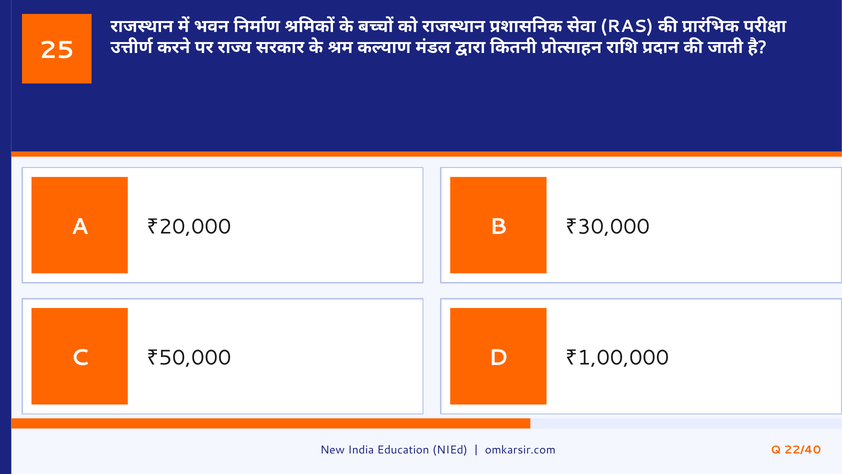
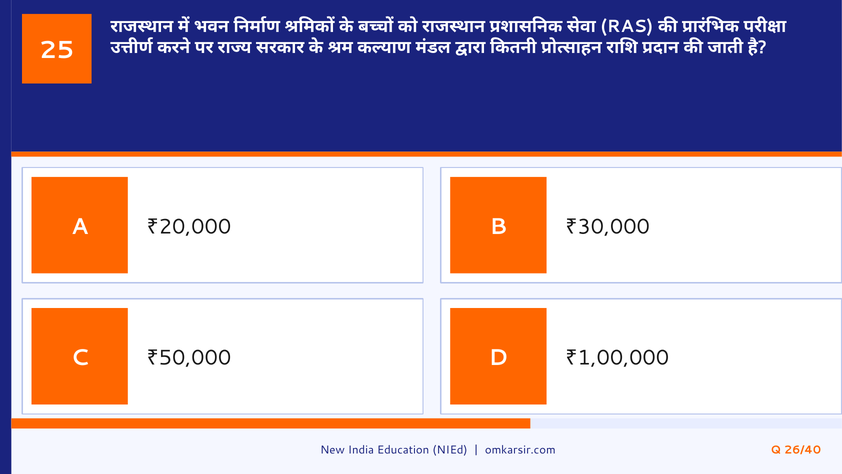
22/40: 22/40 -> 26/40
